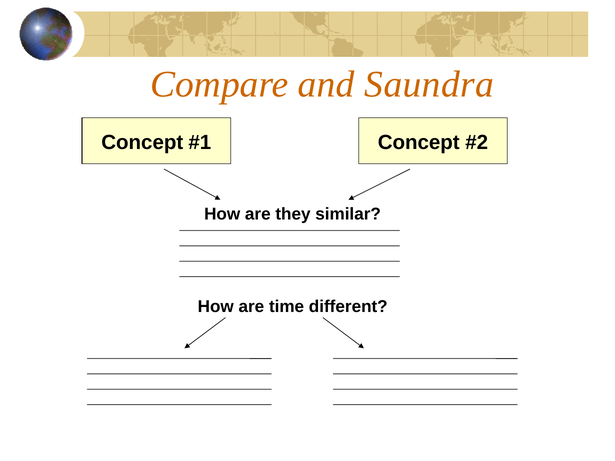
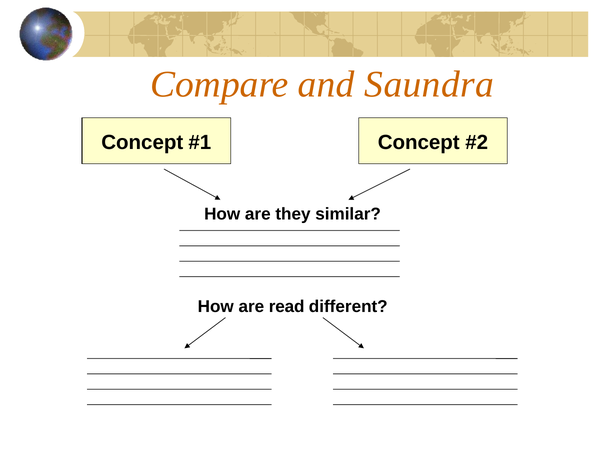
time: time -> read
